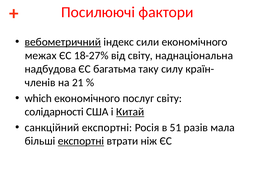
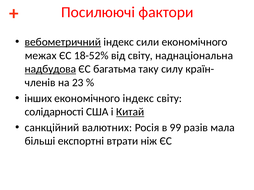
18-27%: 18-27% -> 18-52%
надбудова underline: none -> present
21: 21 -> 23
which: which -> інших
економічного послуг: послуг -> індекс
санкційний експортні: експортні -> валютних
51: 51 -> 99
експортні at (81, 141) underline: present -> none
